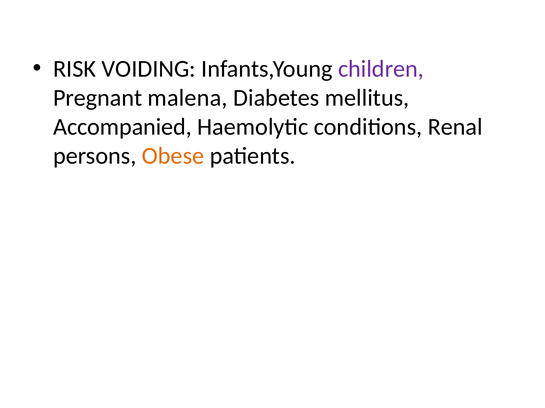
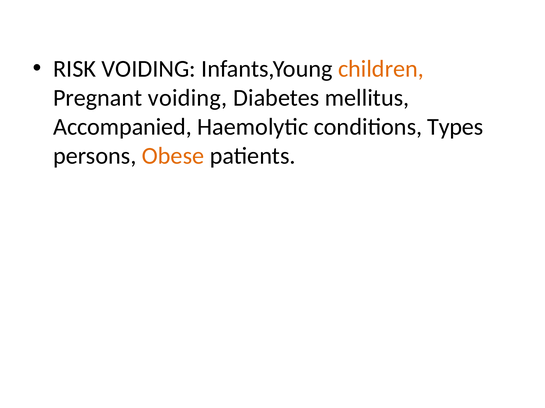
children colour: purple -> orange
Pregnant malena: malena -> voiding
Renal: Renal -> Types
